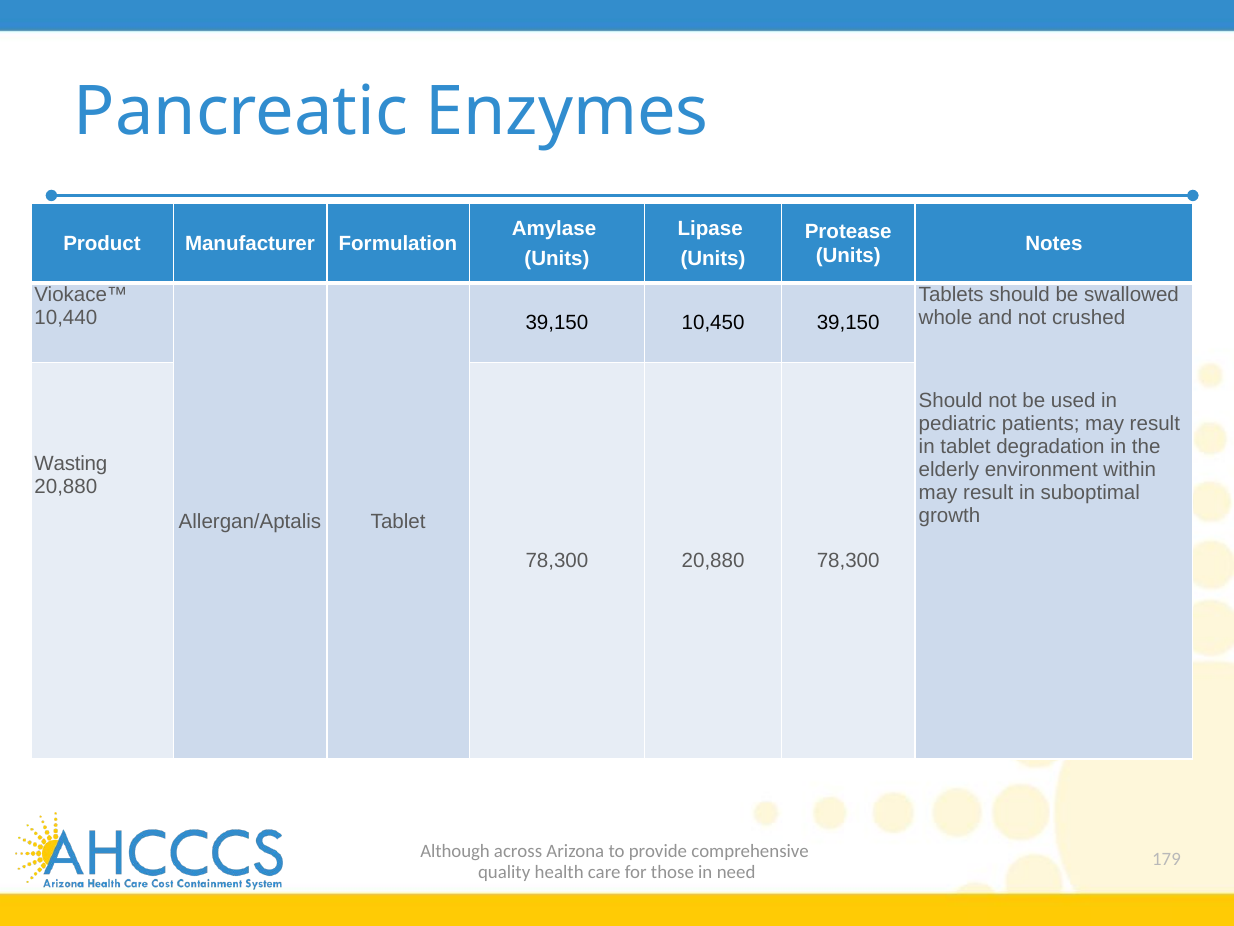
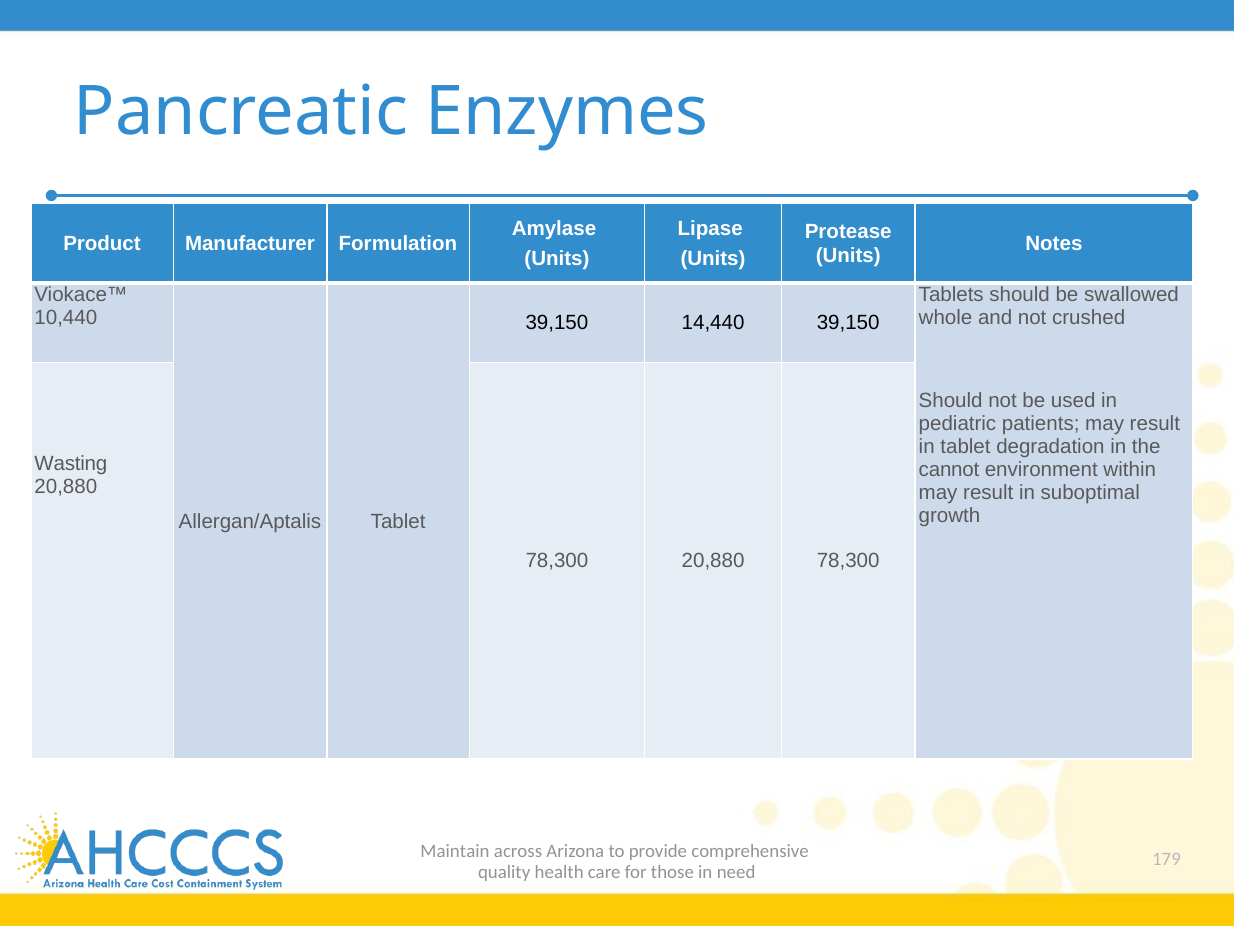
10,450: 10,450 -> 14,440
elderly: elderly -> cannot
Although: Although -> Maintain
